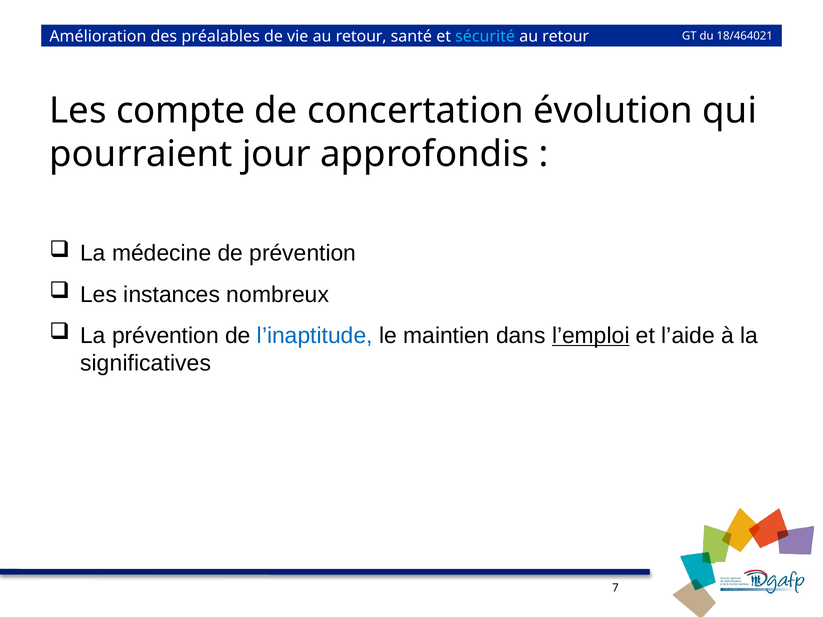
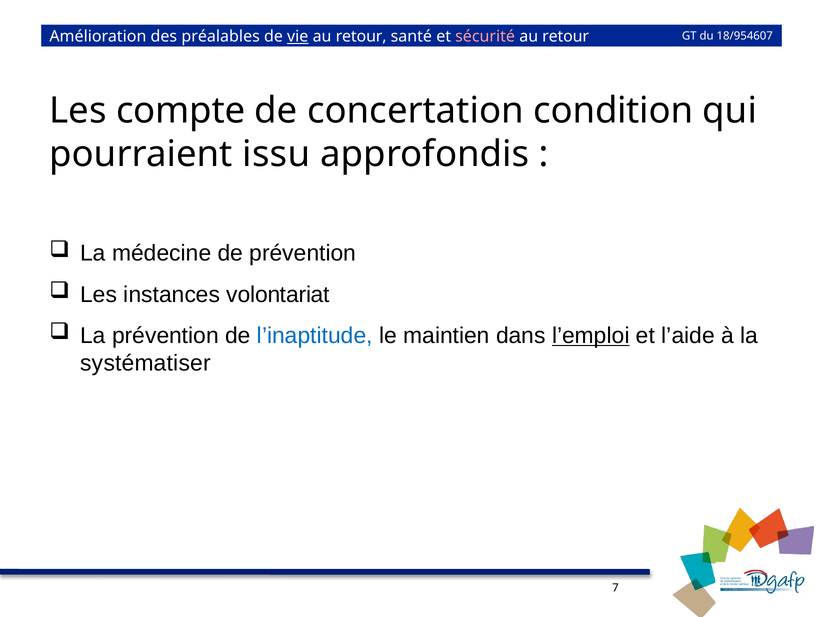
vie underline: none -> present
sécurité colour: light blue -> pink
18/464021: 18/464021 -> 18/954607
évolution: évolution -> condition
jour: jour -> issu
nombreux: nombreux -> volontariat
significatives: significatives -> systématiser
